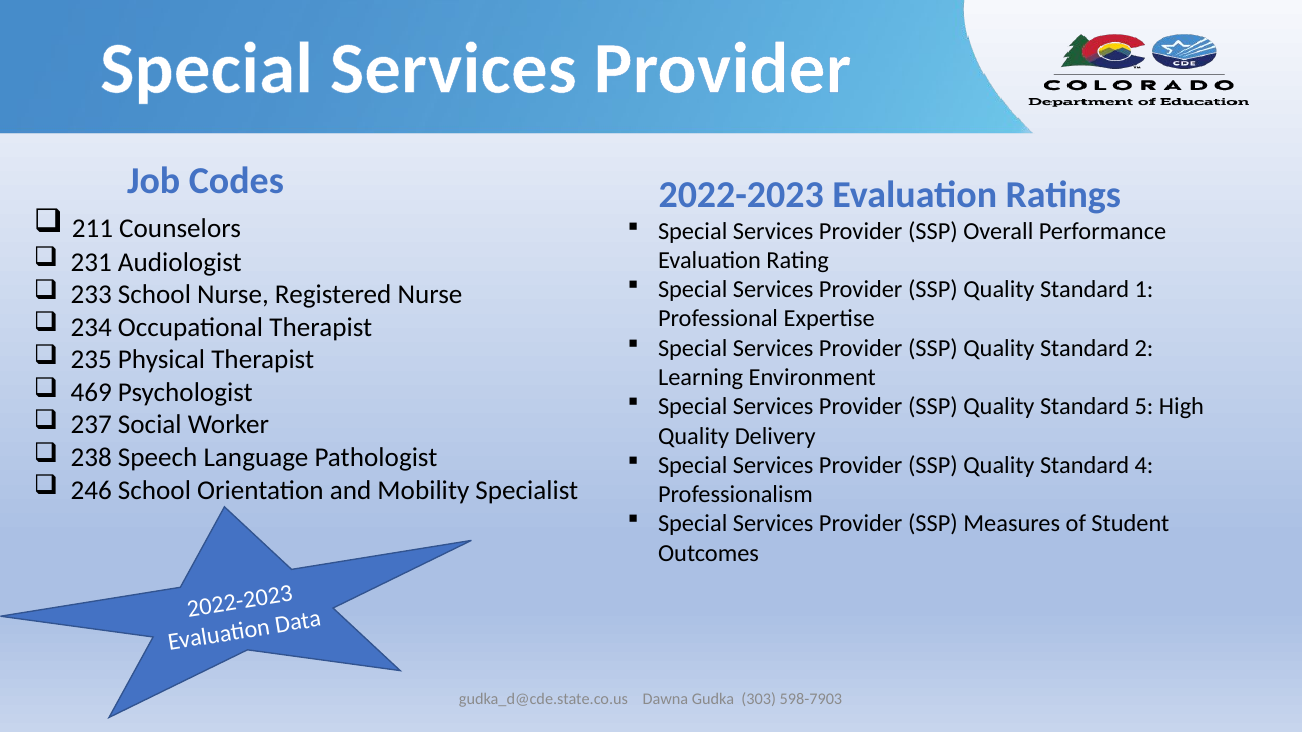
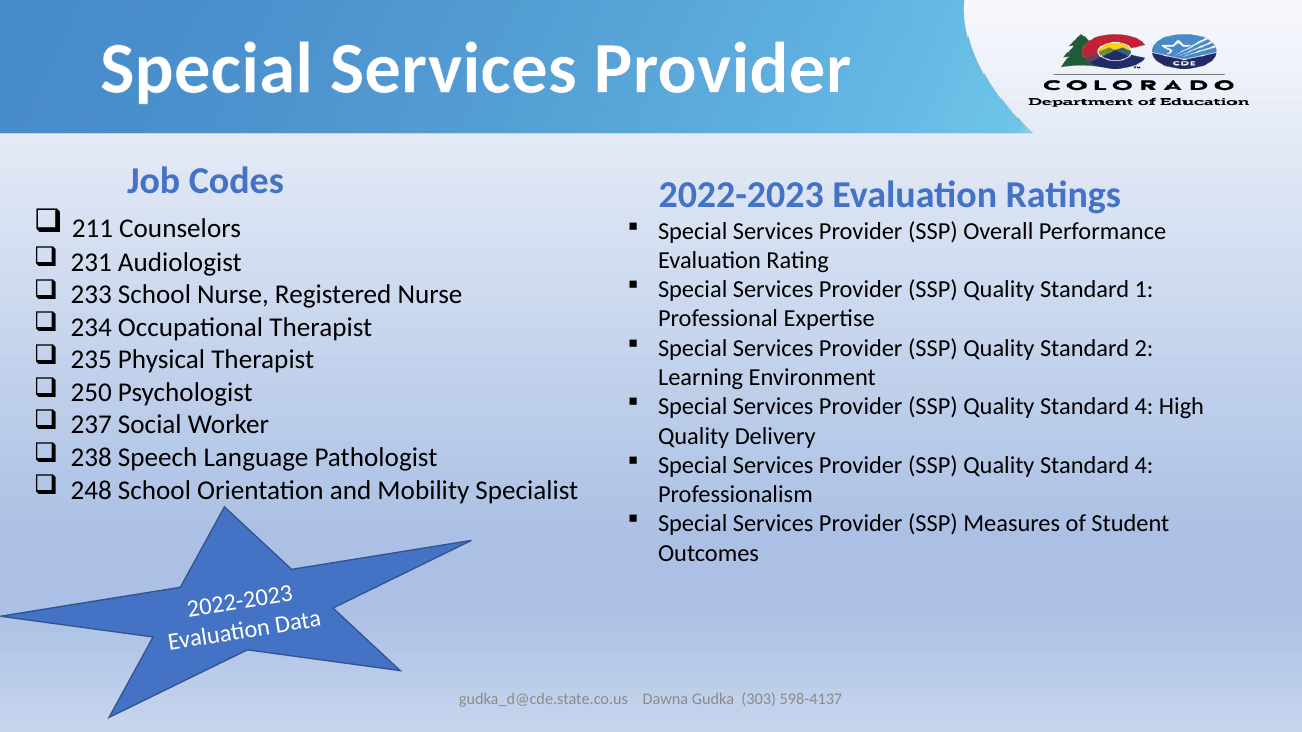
469: 469 -> 250
5 at (1144, 407): 5 -> 4
246: 246 -> 248
598-7903: 598-7903 -> 598-4137
